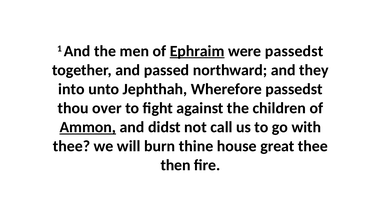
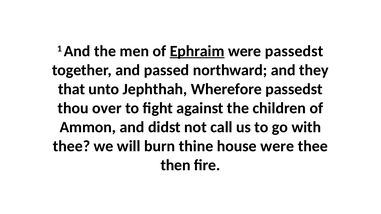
into: into -> that
Ammon underline: present -> none
house great: great -> were
